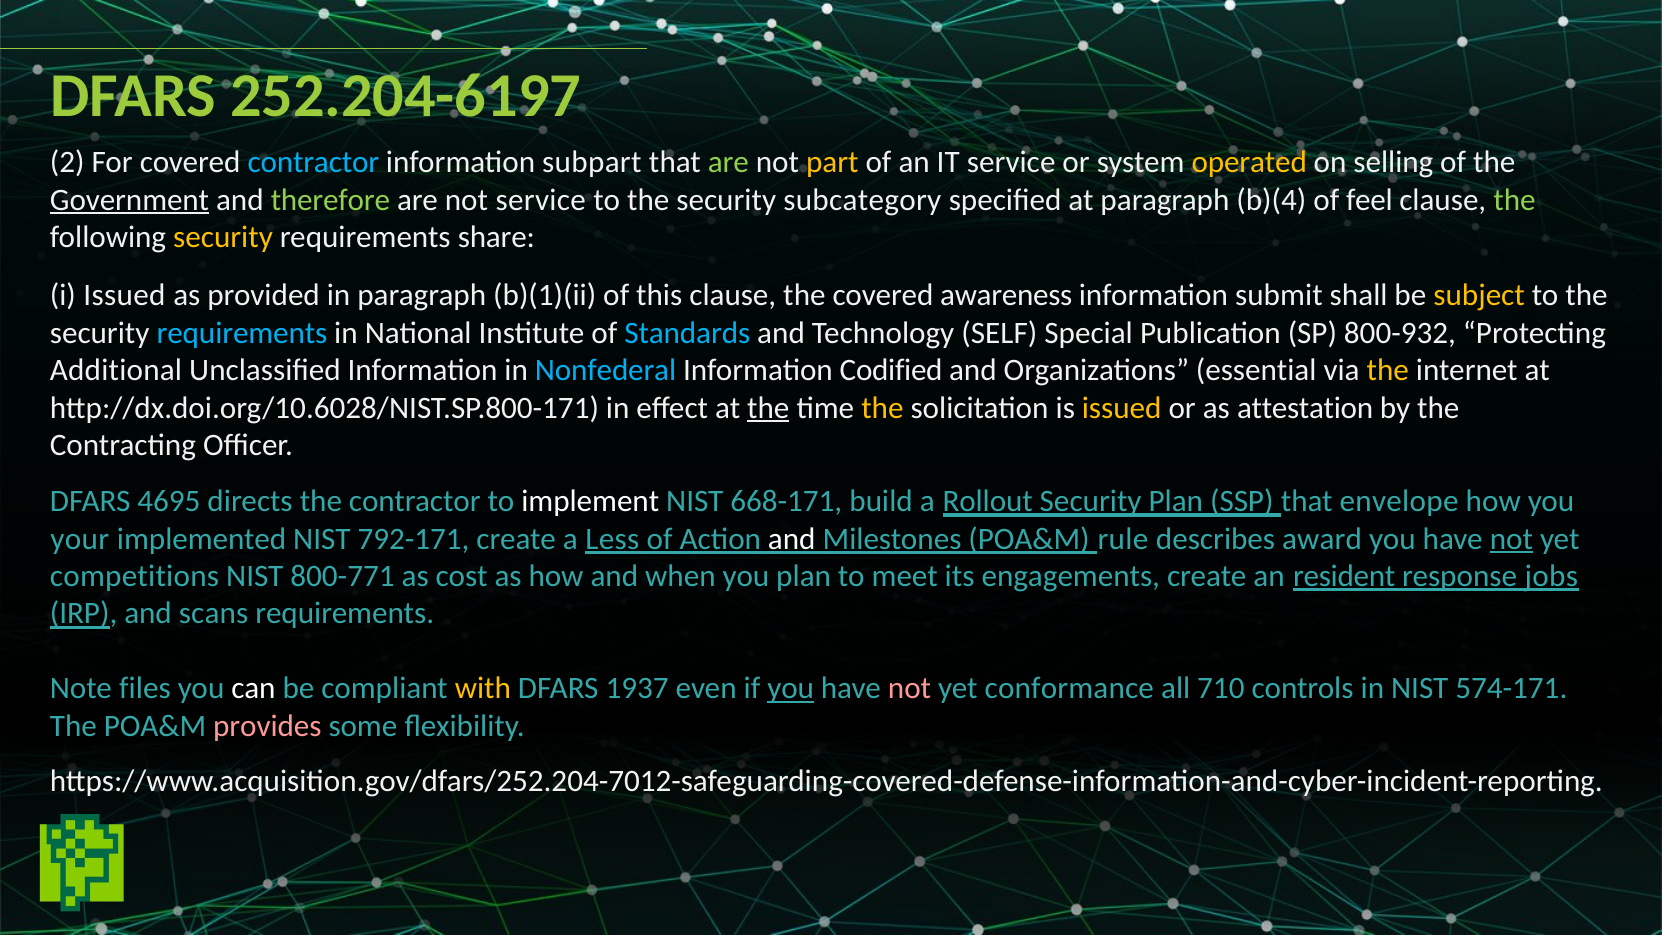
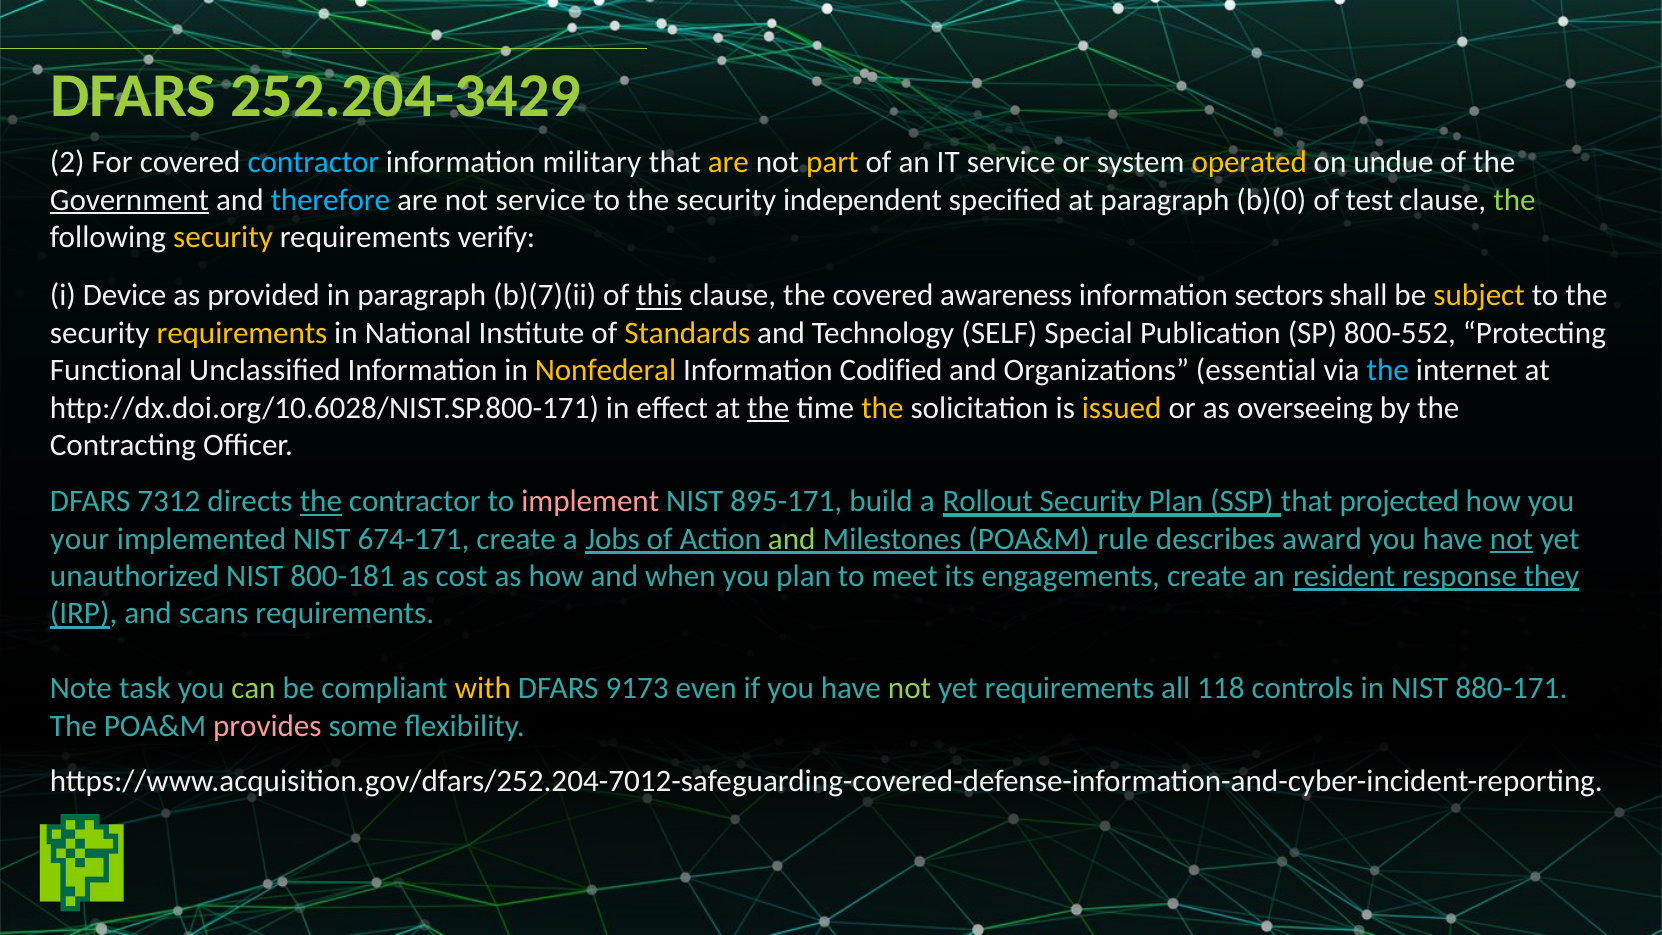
252.204-6197: 252.204-6197 -> 252.204-3429
subpart: subpart -> military
are at (728, 163) colour: light green -> yellow
selling: selling -> undue
therefore colour: light green -> light blue
subcategory: subcategory -> independent
b)(4: b)(4 -> b)(0
feel: feel -> test
share: share -> verify
i Issued: Issued -> Device
b)(1)(ii: b)(1)(ii -> b)(7)(ii
this underline: none -> present
submit: submit -> sectors
requirements at (242, 333) colour: light blue -> yellow
Standards colour: light blue -> yellow
800-932: 800-932 -> 800-552
Additional: Additional -> Functional
Nonfederal colour: light blue -> yellow
the at (1388, 370) colour: yellow -> light blue
attestation: attestation -> overseeing
4695: 4695 -> 7312
the at (321, 501) underline: none -> present
implement colour: white -> pink
668-171: 668-171 -> 895-171
envelope: envelope -> projected
792-171: 792-171 -> 674-171
Less: Less -> Jobs
and at (792, 539) colour: white -> light green
competitions: competitions -> unauthorized
800-771: 800-771 -> 800-181
jobs: jobs -> they
files: files -> task
can colour: white -> light green
1937: 1937 -> 9173
you at (791, 688) underline: present -> none
not at (910, 688) colour: pink -> light green
yet conformance: conformance -> requirements
710: 710 -> 118
574-171: 574-171 -> 880-171
